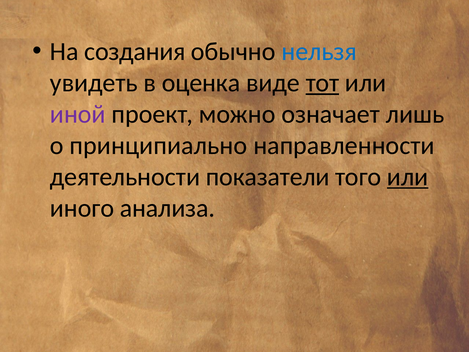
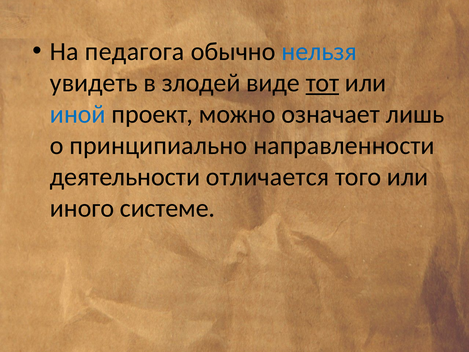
создания: создания -> педагога
оценка: оценка -> злодей
иной colour: purple -> blue
показатели: показатели -> отличается
или at (408, 177) underline: present -> none
анализа: анализа -> системе
